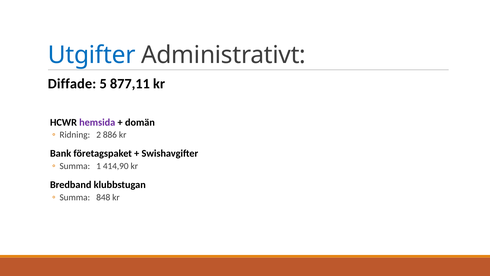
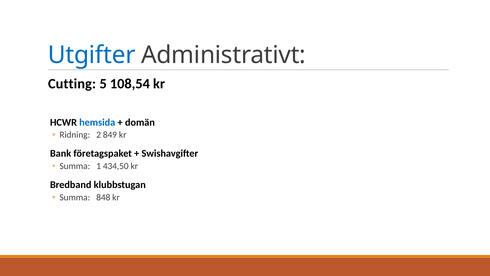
Diffade: Diffade -> Cutting
877,11: 877,11 -> 108,54
hemsida colour: purple -> blue
886: 886 -> 849
414,90: 414,90 -> 434,50
